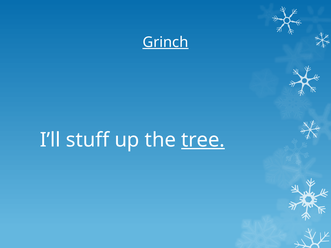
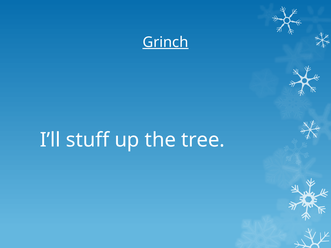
tree underline: present -> none
